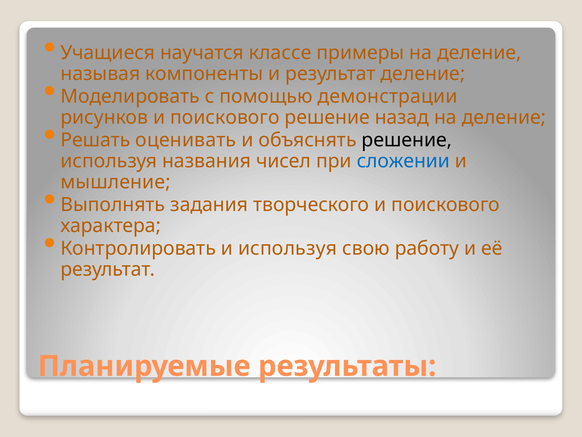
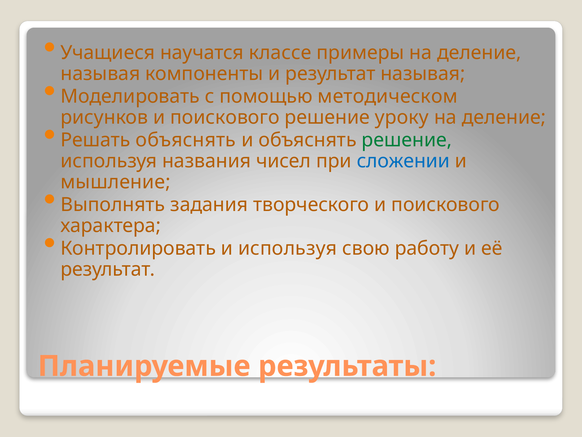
результат деление: деление -> называя
демонстрации: демонстрации -> методическом
назад: назад -> уроку
Решать оценивать: оценивать -> объяснять
решение at (407, 140) colour: black -> green
